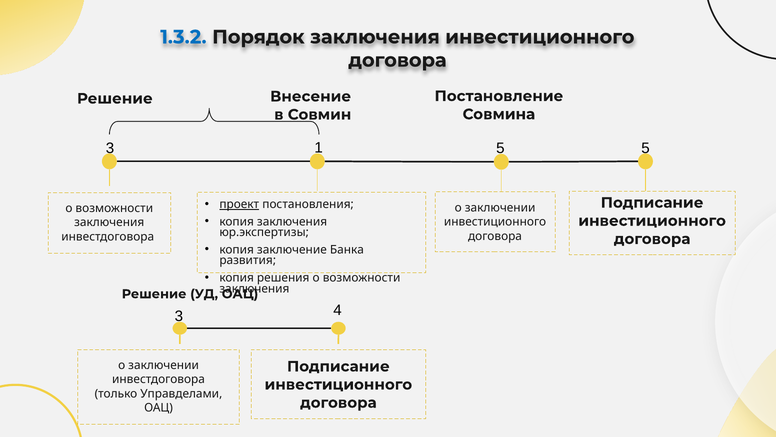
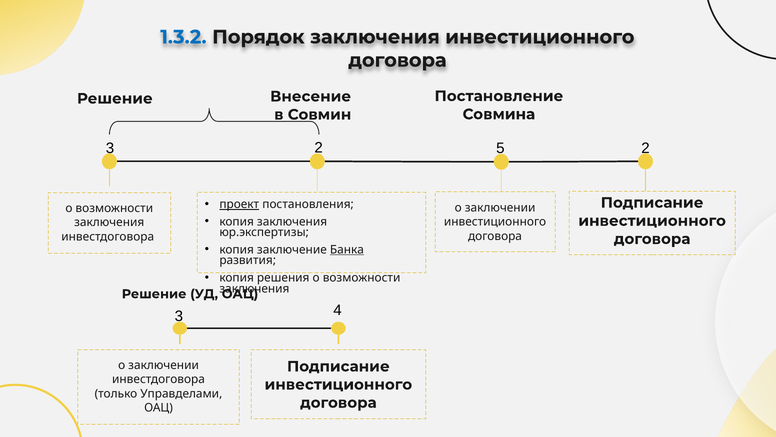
3 1: 1 -> 2
5 5: 5 -> 2
Банка underline: none -> present
